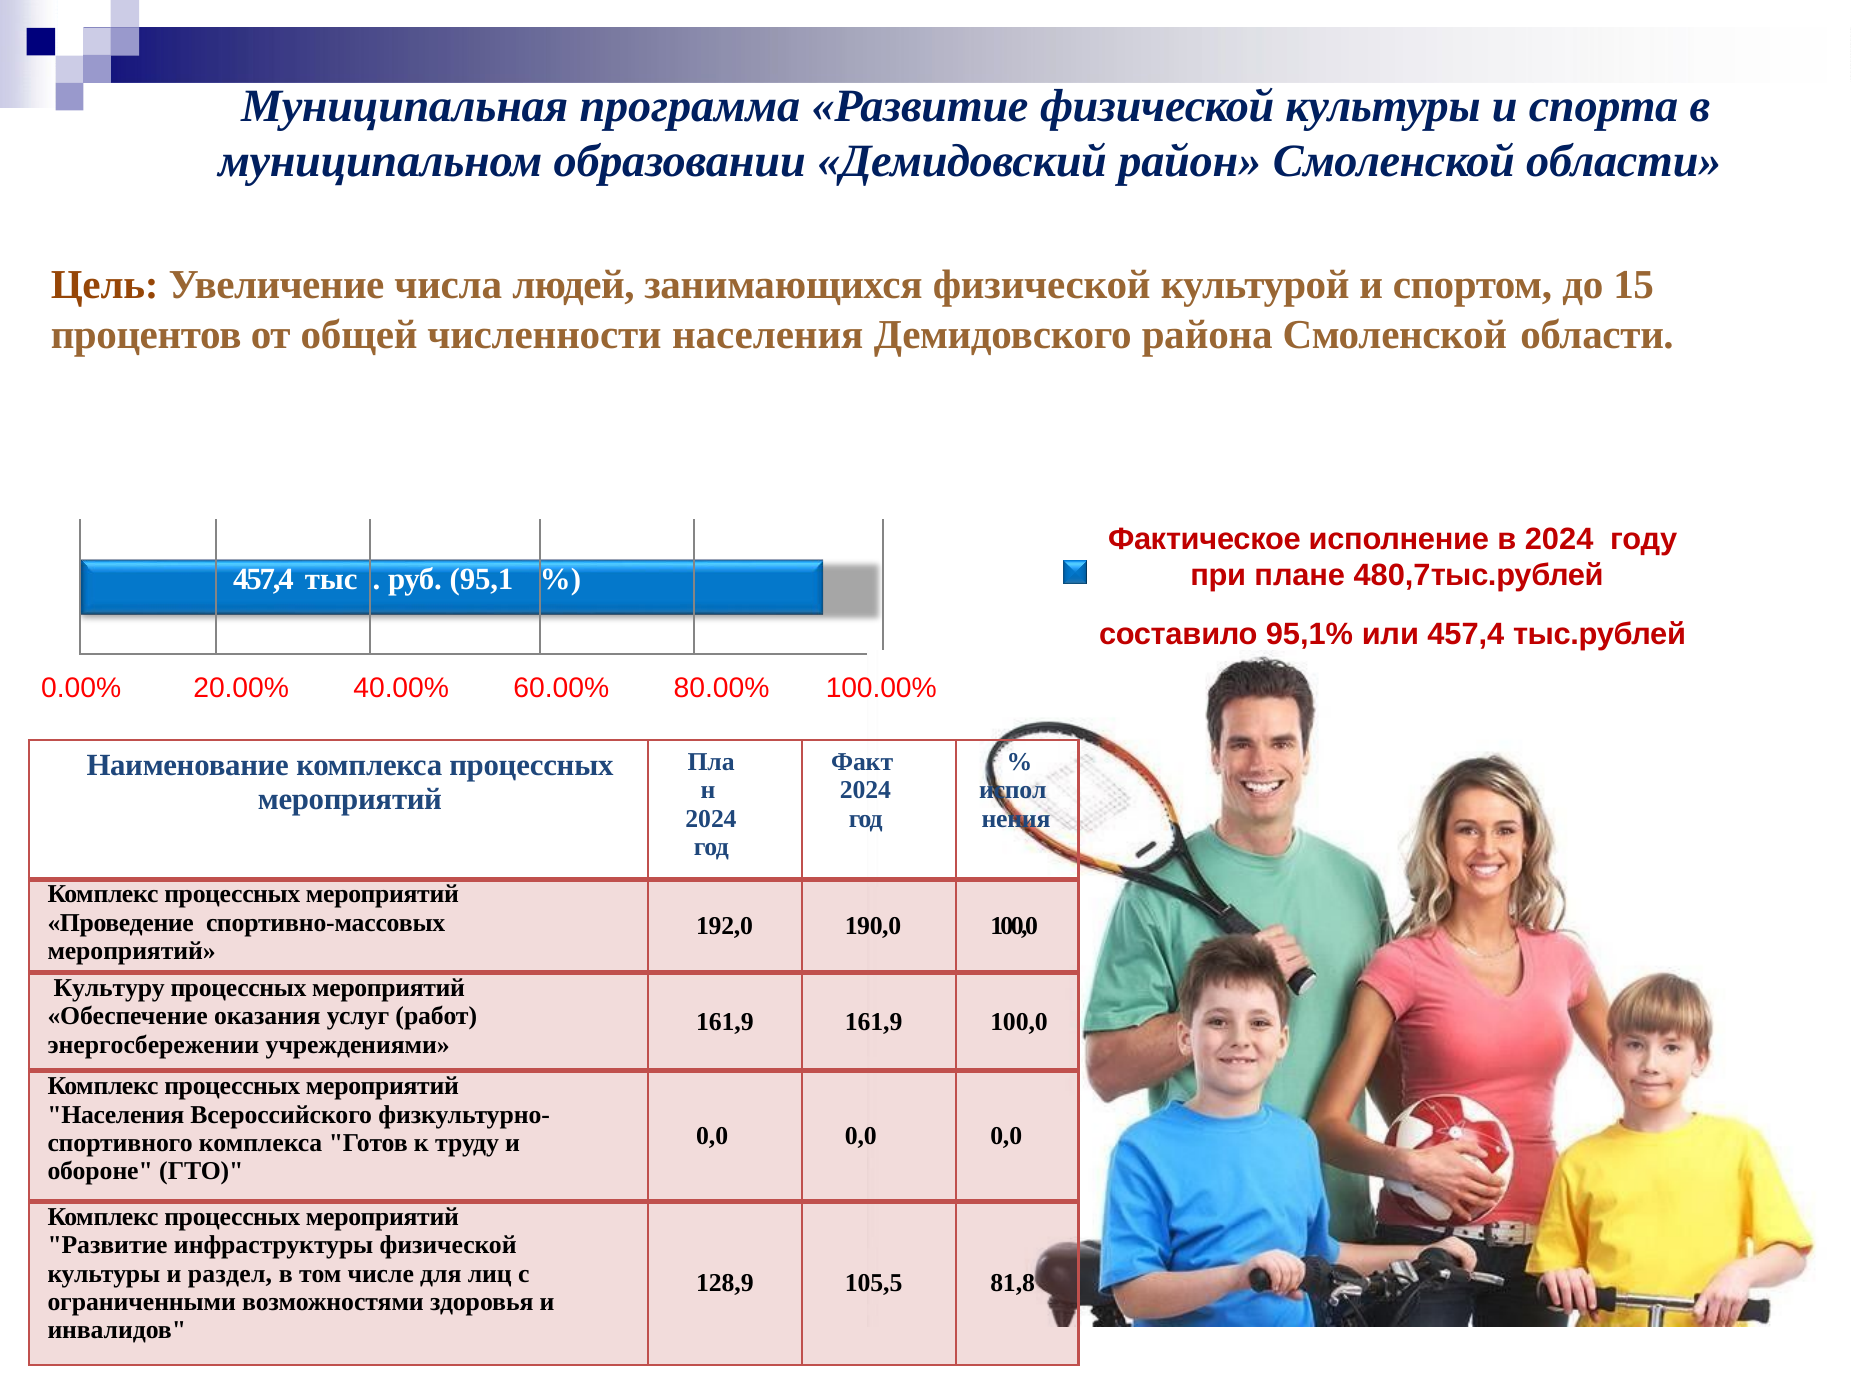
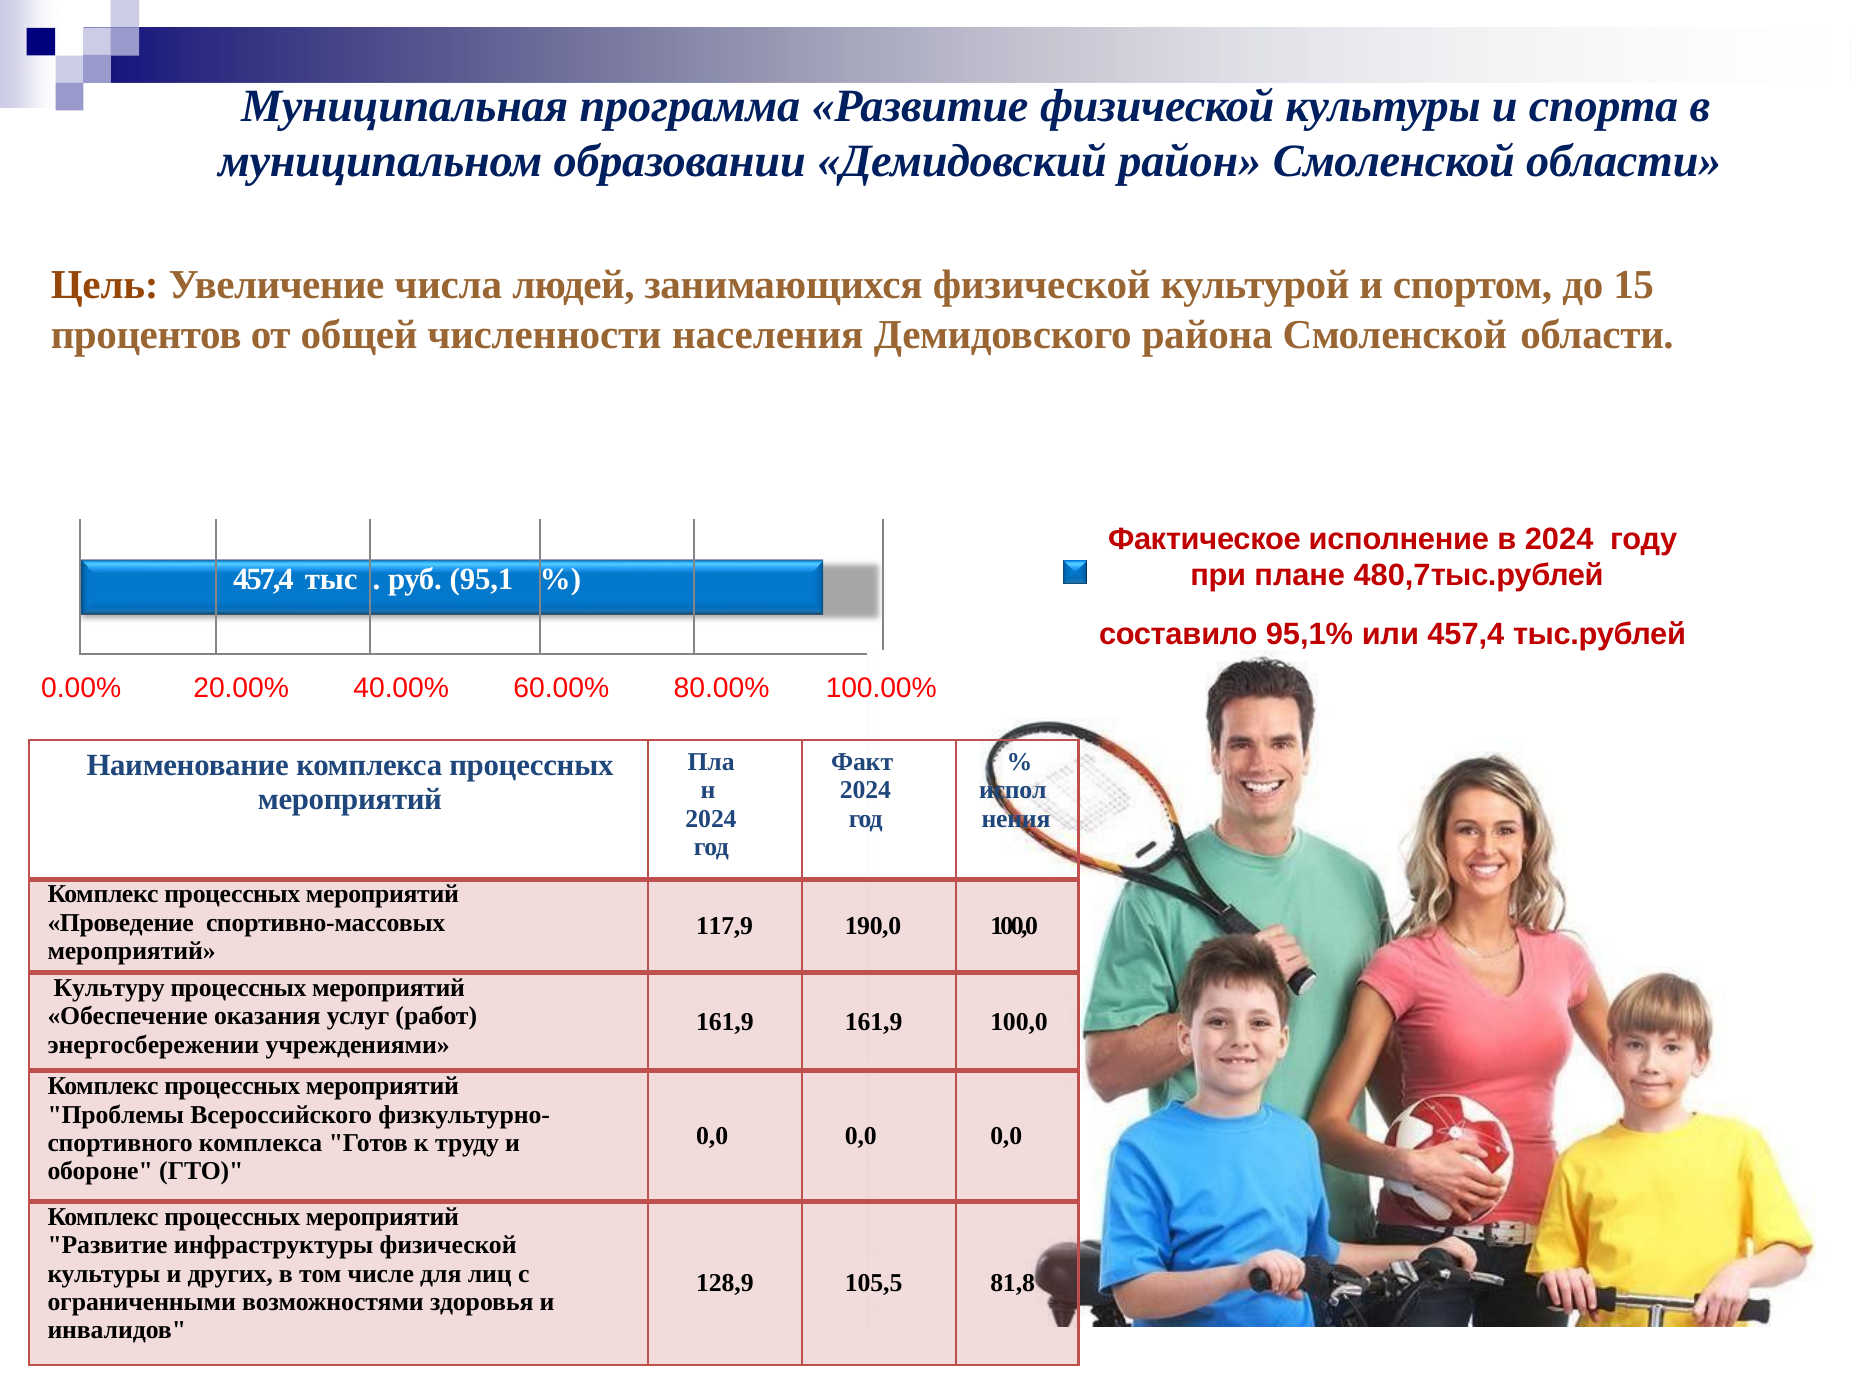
192,0: 192,0 -> 117,9
Населения at (116, 1115): Населения -> Проблемы
раздел: раздел -> других
